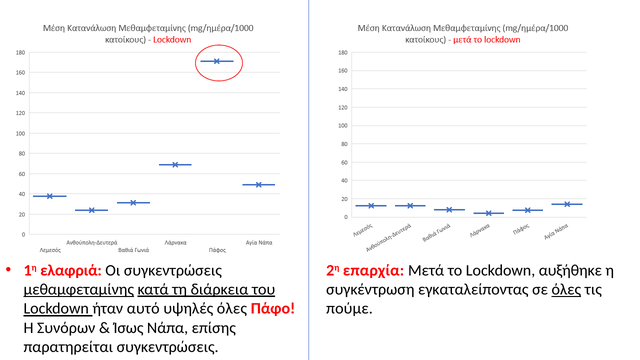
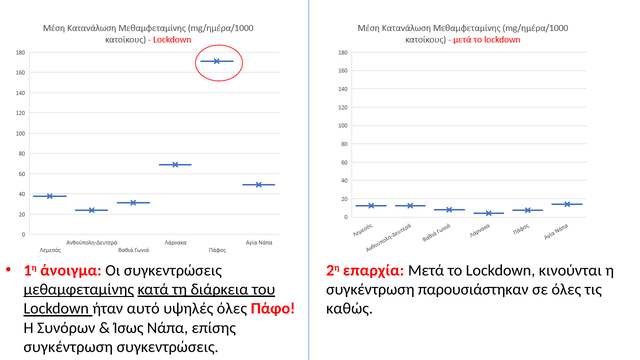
ελαφριά: ελαφριά -> άνοιγμα
αυξήθηκε: αυξήθηκε -> κινούνται
εγκαταλείποντας: εγκαταλείποντας -> παρουσιάστηκαν
όλες at (566, 289) underline: present -> none
πούμε: πούμε -> καθώς
παρατηρείται at (68, 347): παρατηρείται -> συγκέντρωση
